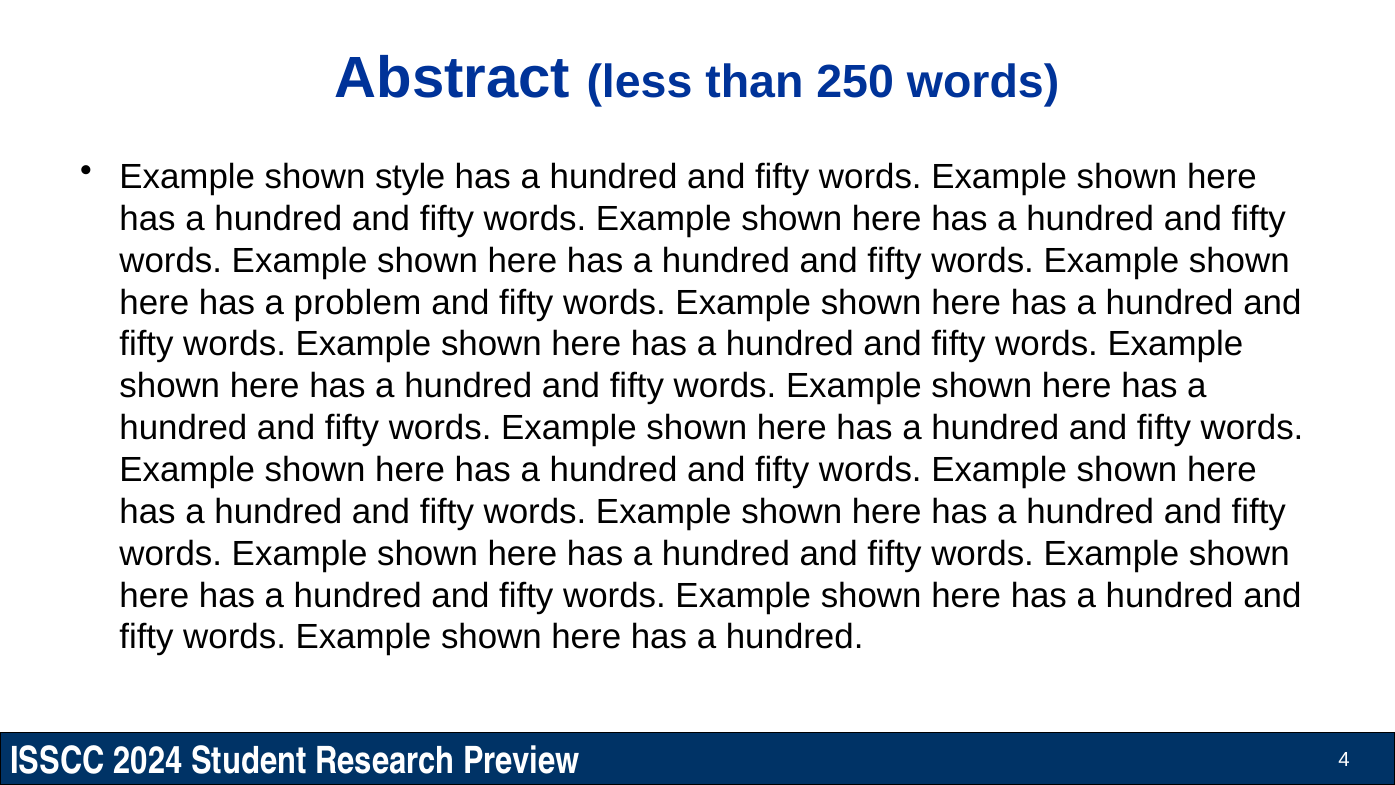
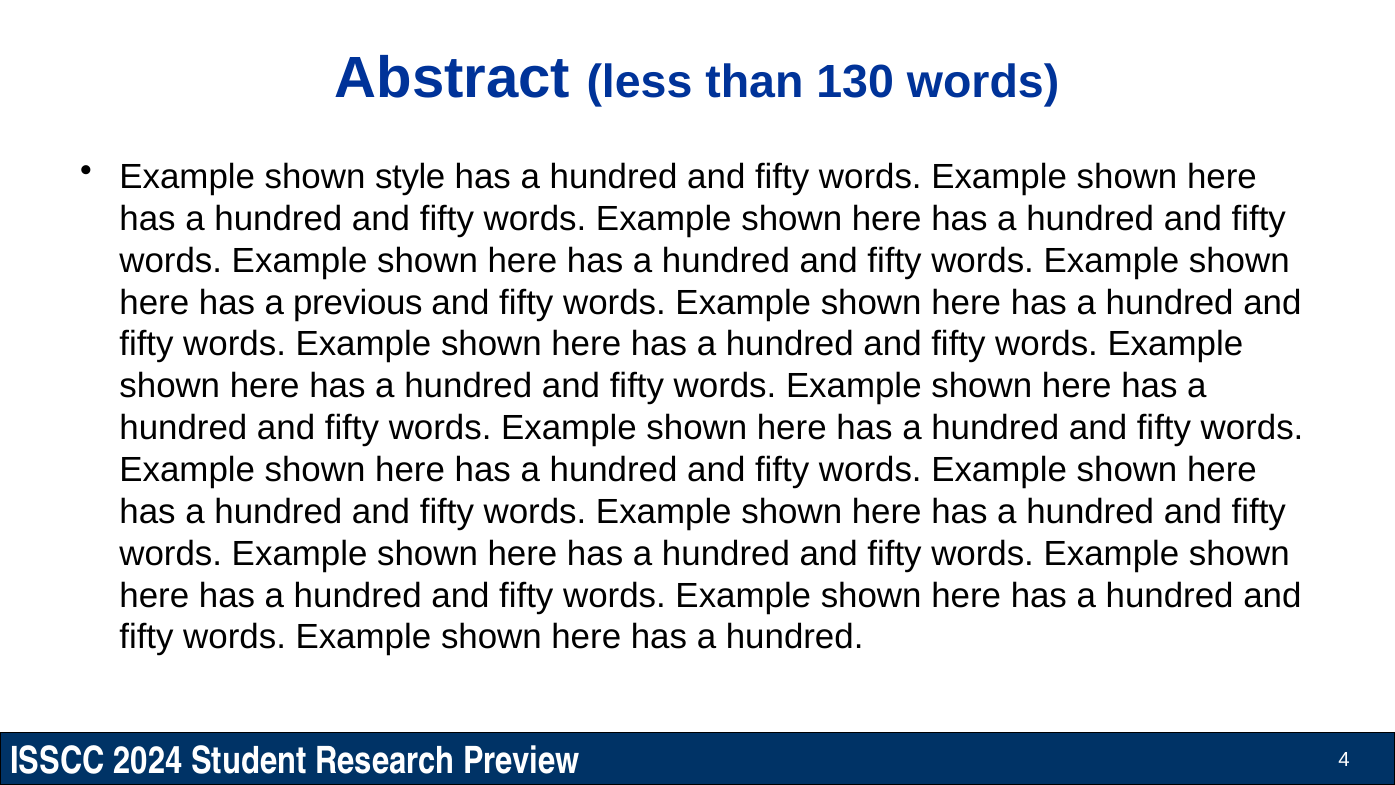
250: 250 -> 130
problem: problem -> previous
